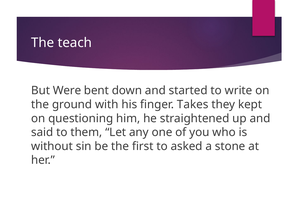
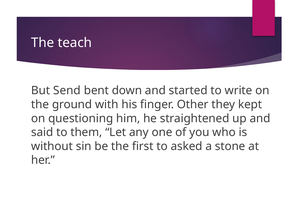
Were: Were -> Send
Takes: Takes -> Other
